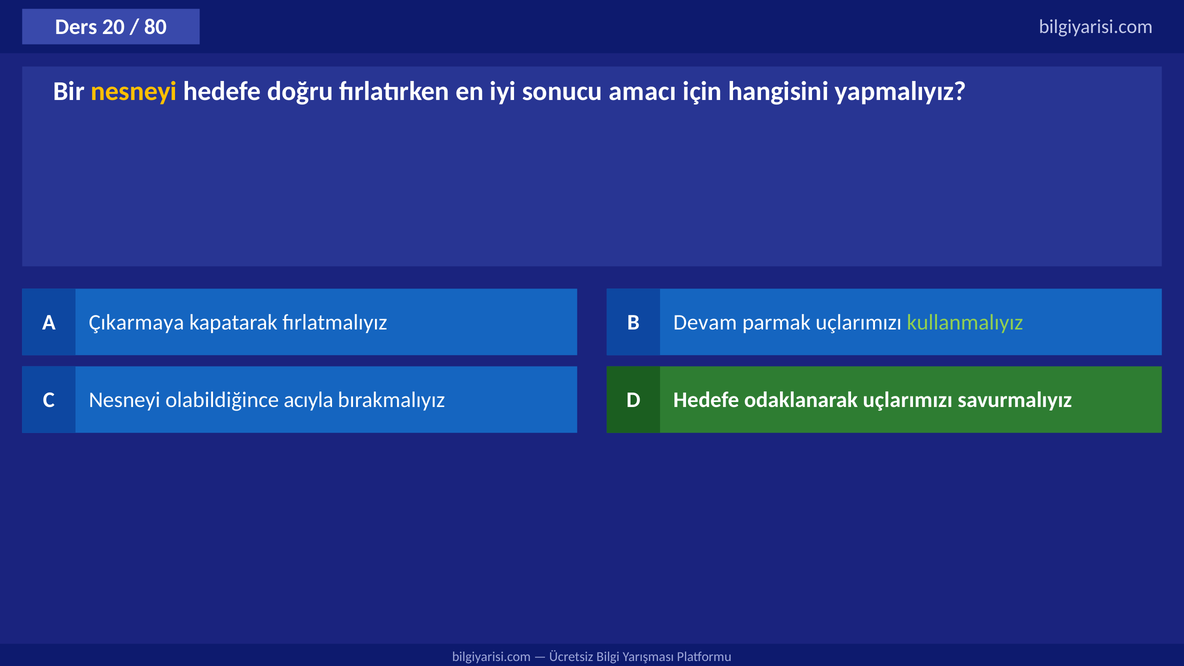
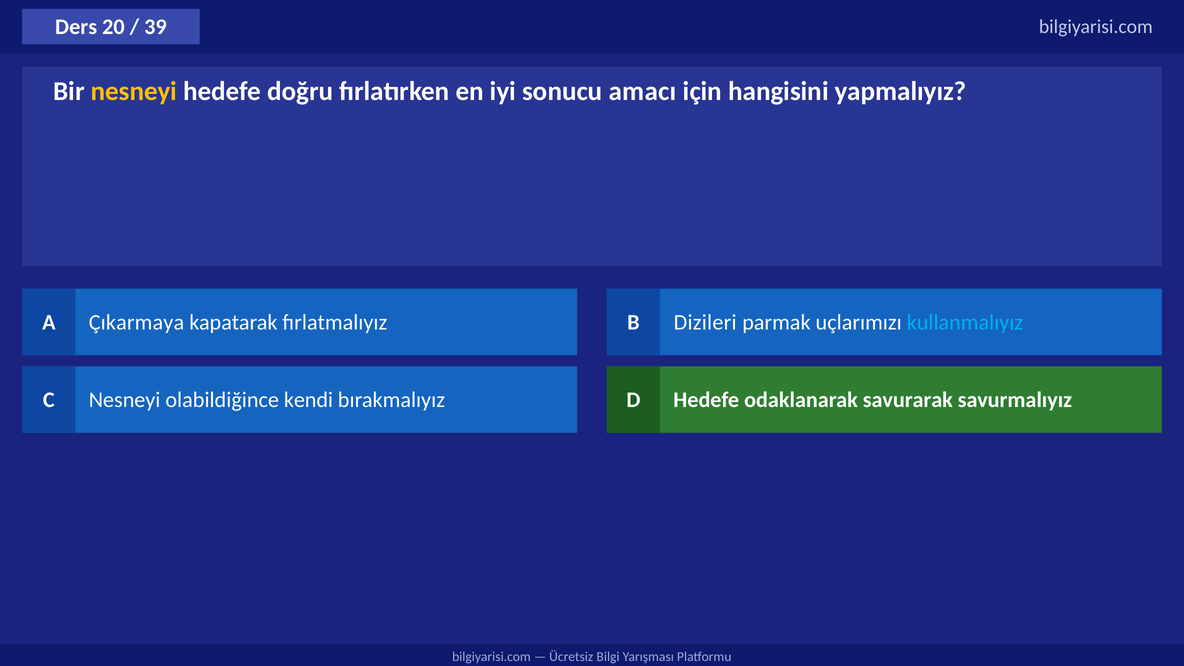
80: 80 -> 39
Devam: Devam -> Dizileri
kullanmalıyız colour: light green -> light blue
acıyla: acıyla -> kendi
odaklanarak uçlarımızı: uçlarımızı -> savurarak
